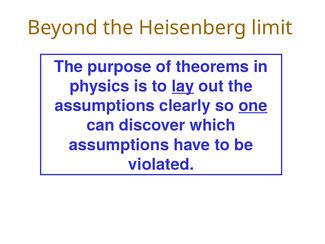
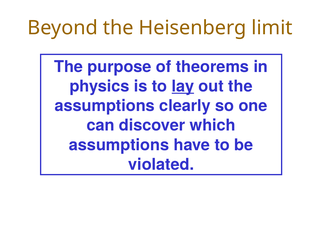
one underline: present -> none
